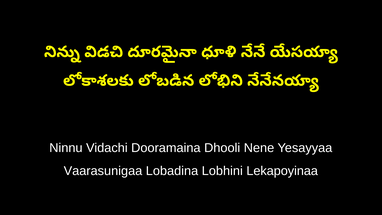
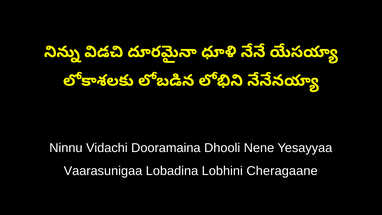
Lekapoyinaa: Lekapoyinaa -> Cheragaane
